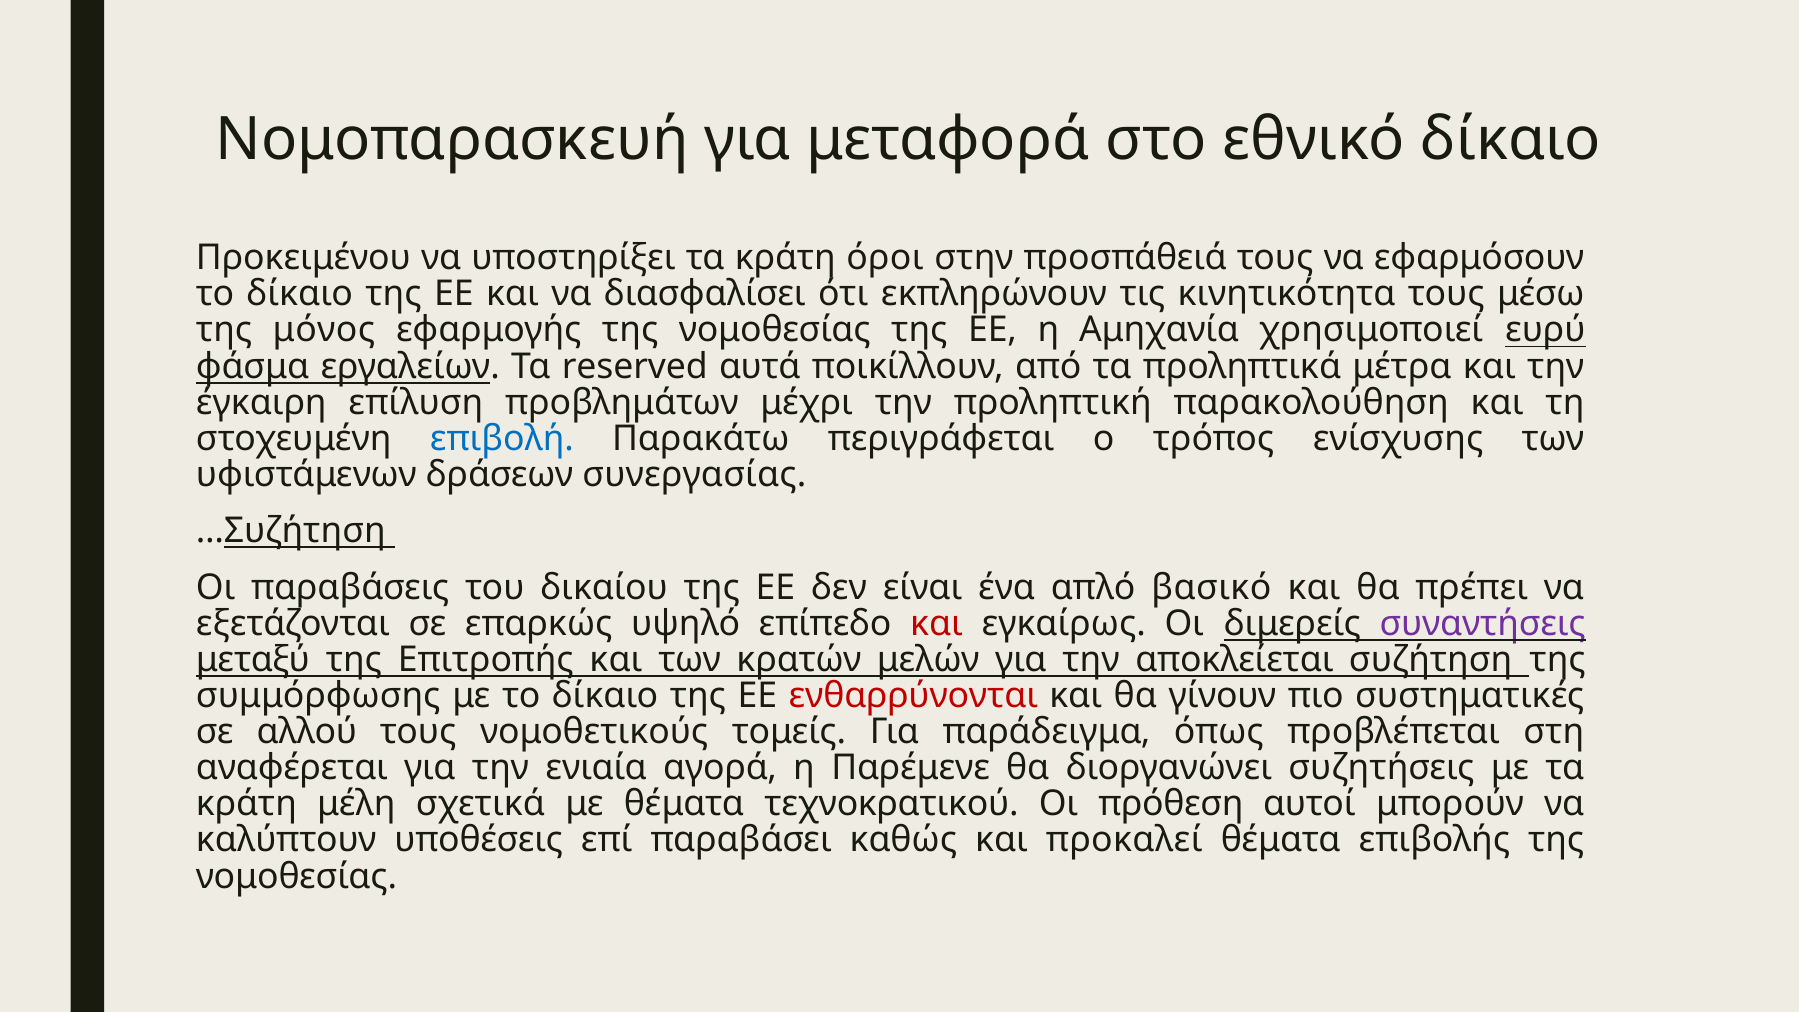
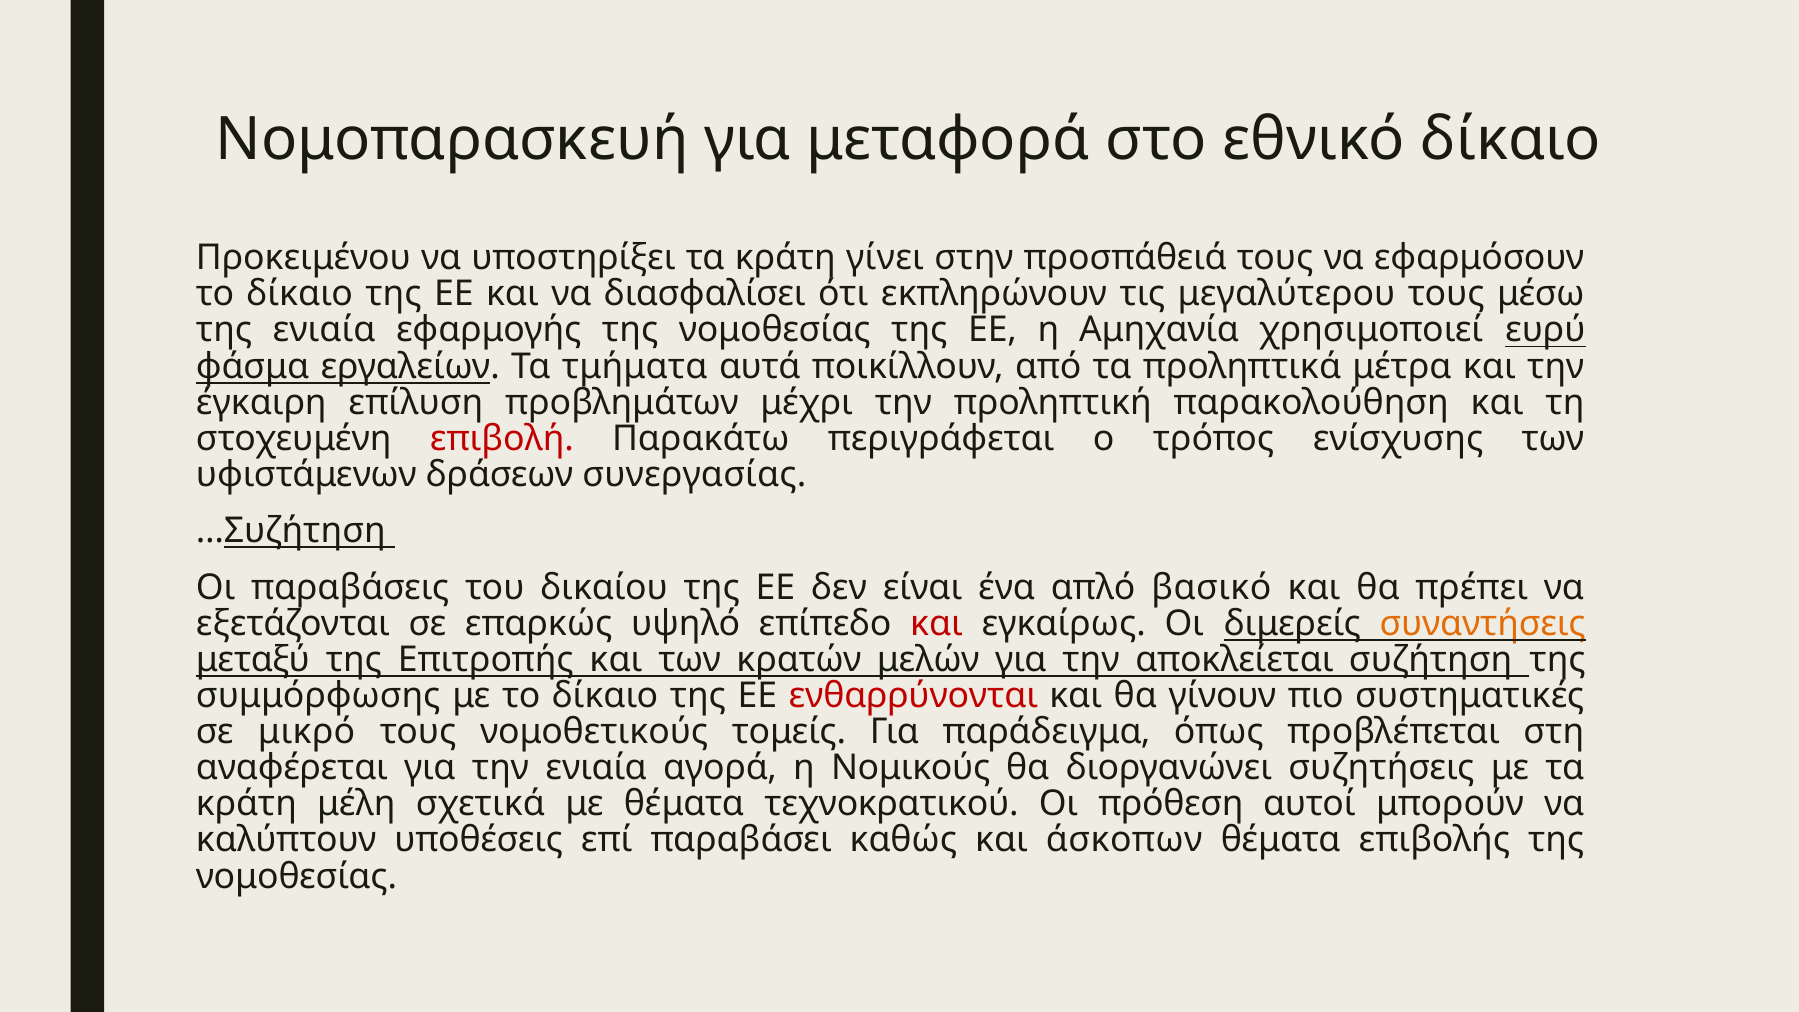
όροι: όροι -> γίνει
κινητικότητα: κινητικότητα -> μεγαλύτερου
της μόνος: μόνος -> ενιαία
reserved: reserved -> τμήματα
επιβολή colour: blue -> red
συναντήσεις colour: purple -> orange
αλλού: αλλού -> μικρό
Παρέμενε: Παρέμενε -> Νομικούς
προκαλεί: προκαλεί -> άσκοπων
